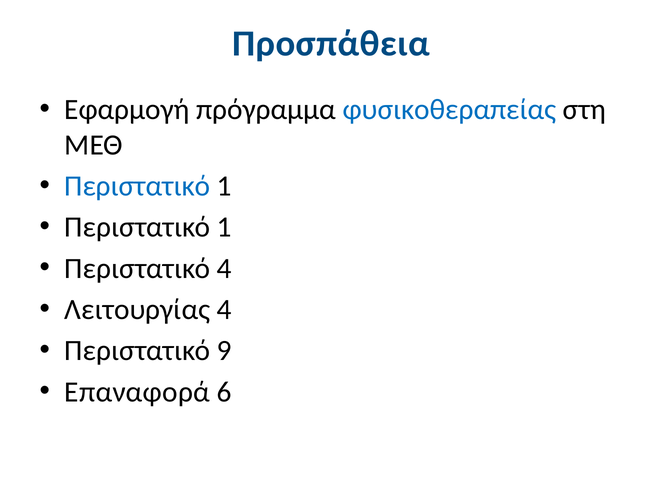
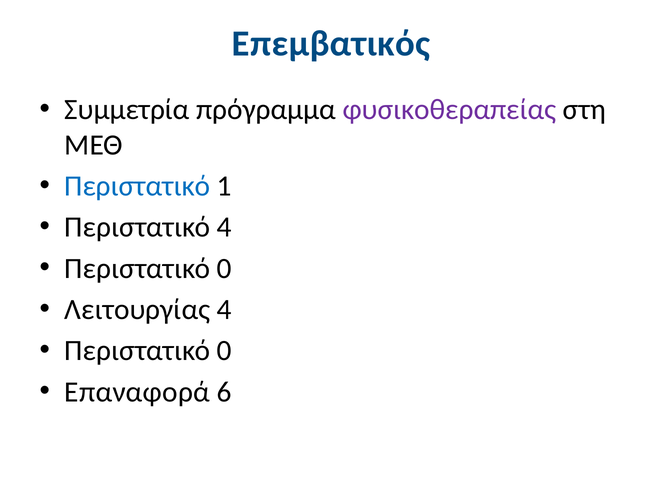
Προσπάθεια: Προσπάθεια -> Επεμβατικός
Εφαρμογή: Εφαρμογή -> Συμμετρία
φυσικοθεραπείας colour: blue -> purple
1 at (224, 227): 1 -> 4
4 at (224, 268): 4 -> 0
9 at (224, 350): 9 -> 0
